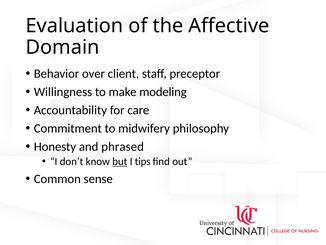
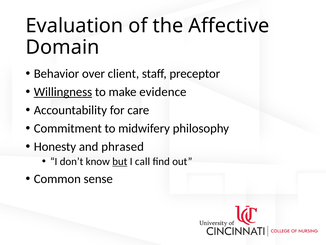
Willingness underline: none -> present
modeling: modeling -> evidence
tips: tips -> call
